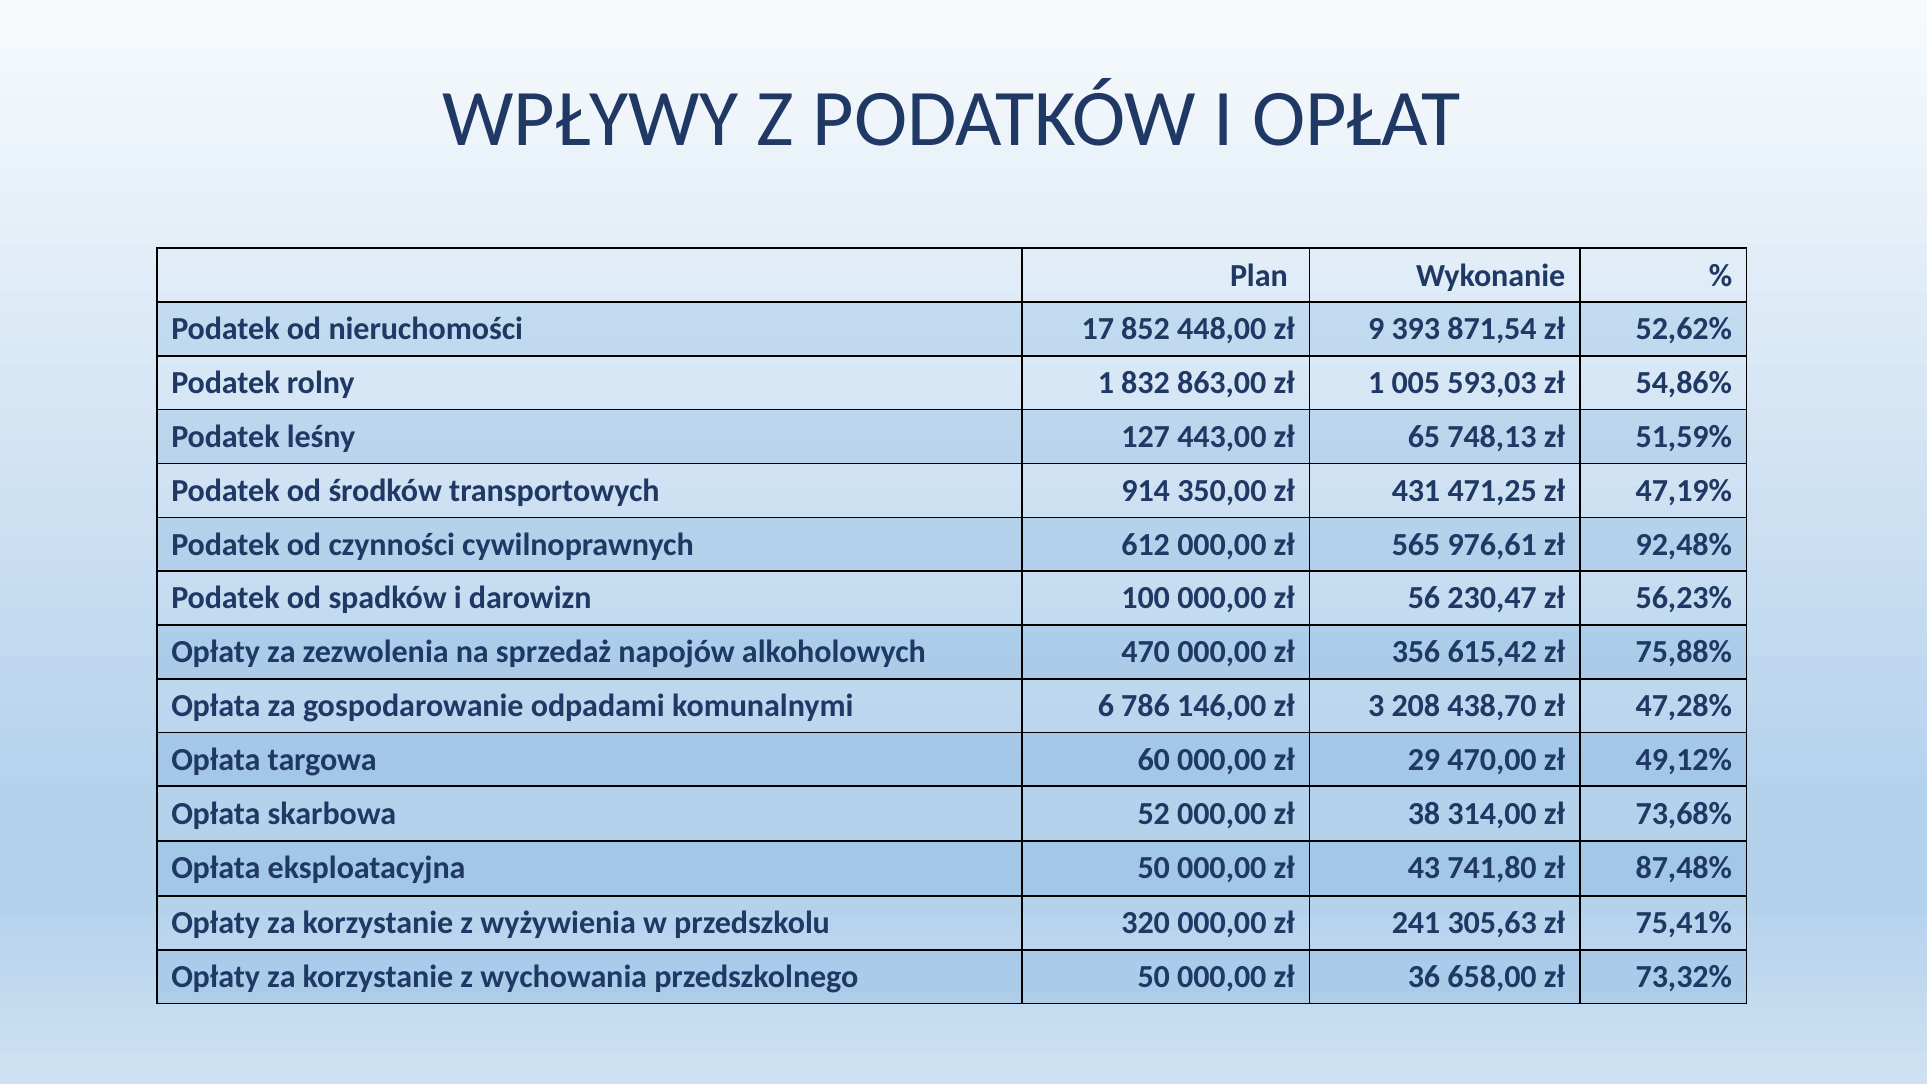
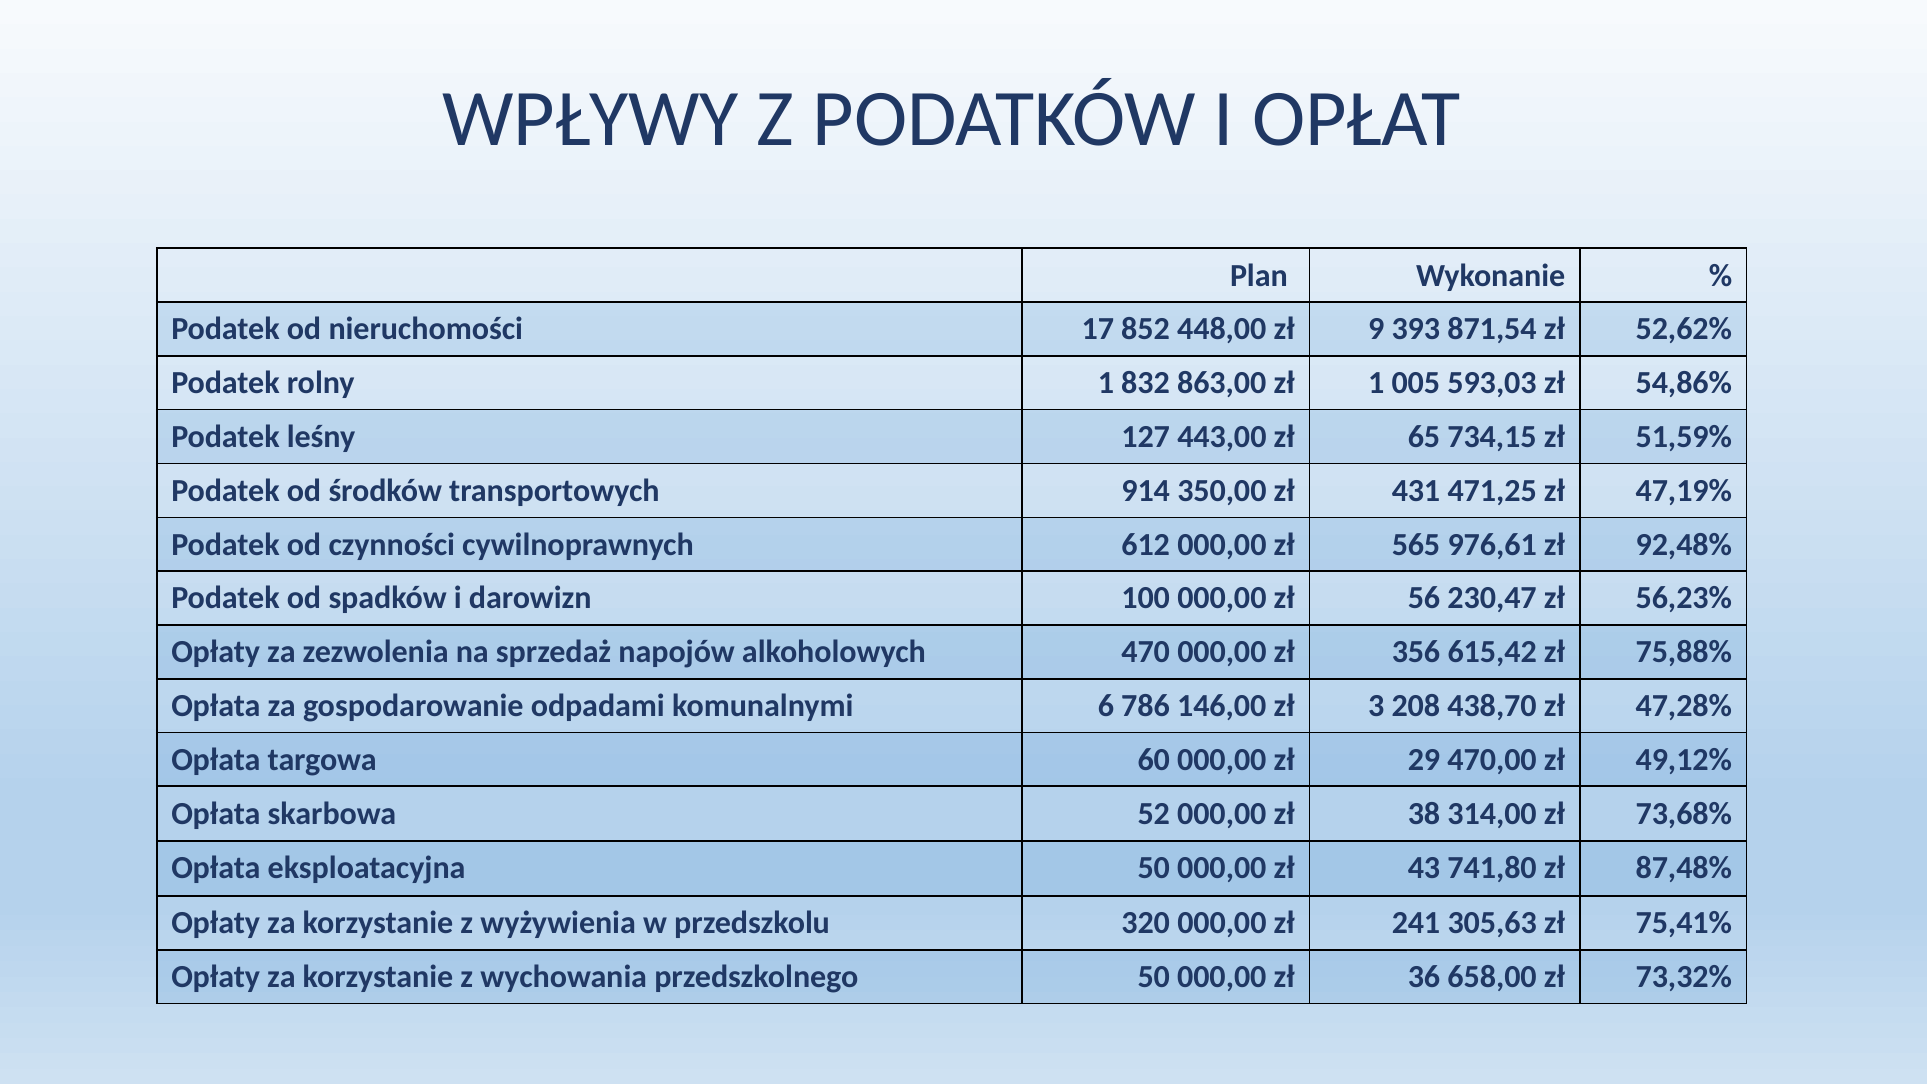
748,13: 748,13 -> 734,15
